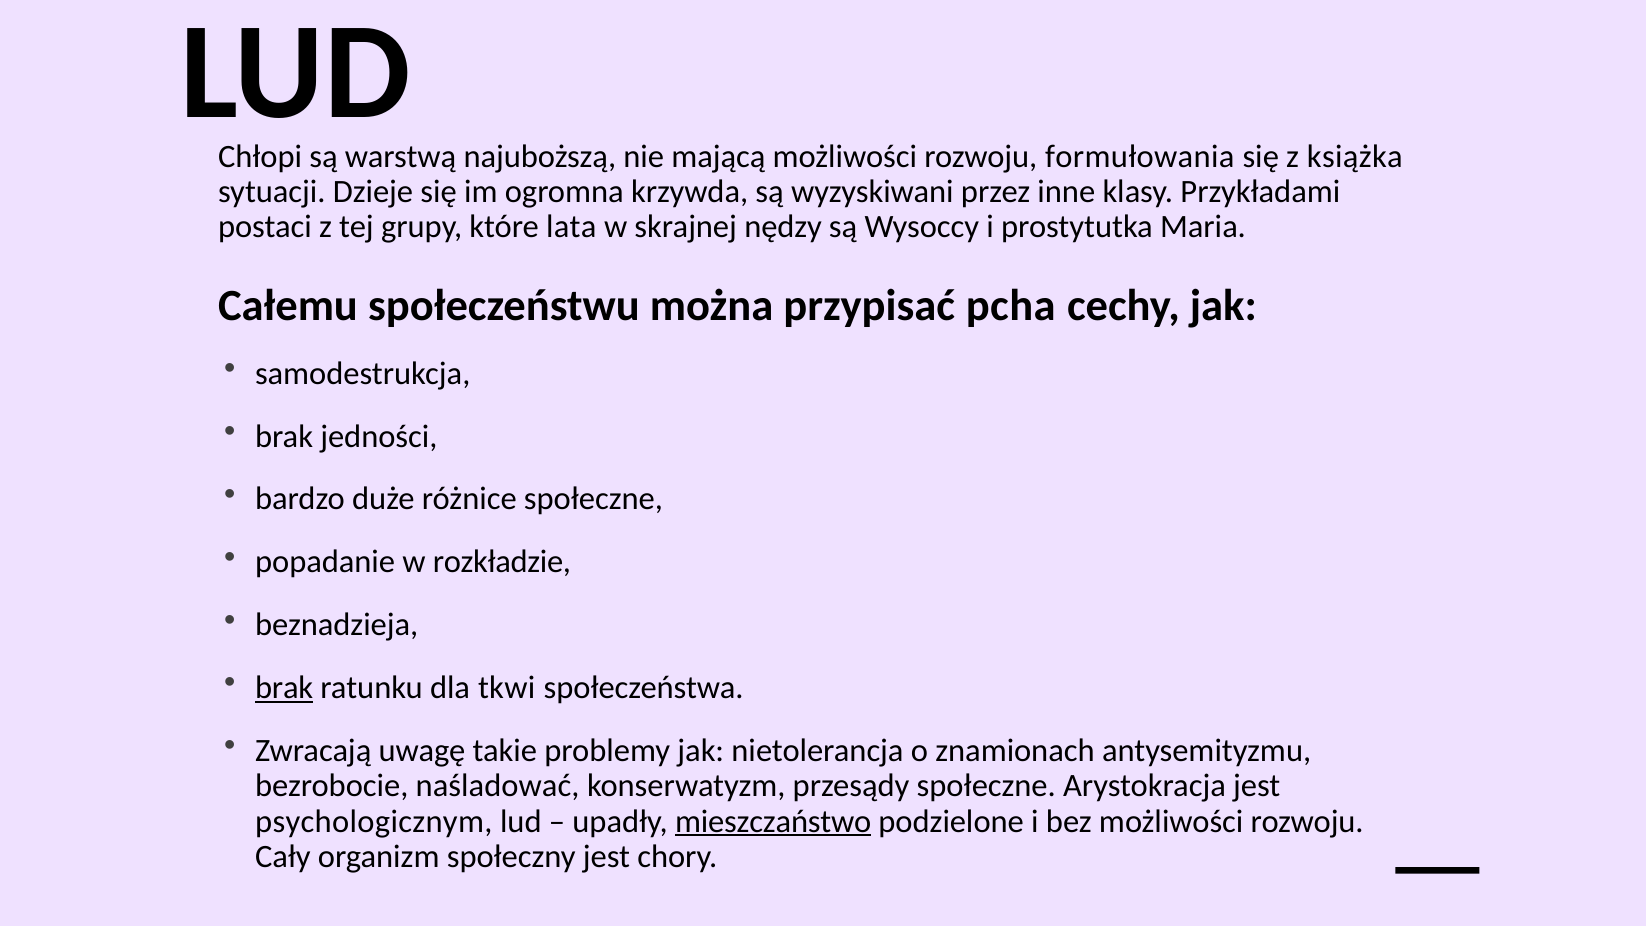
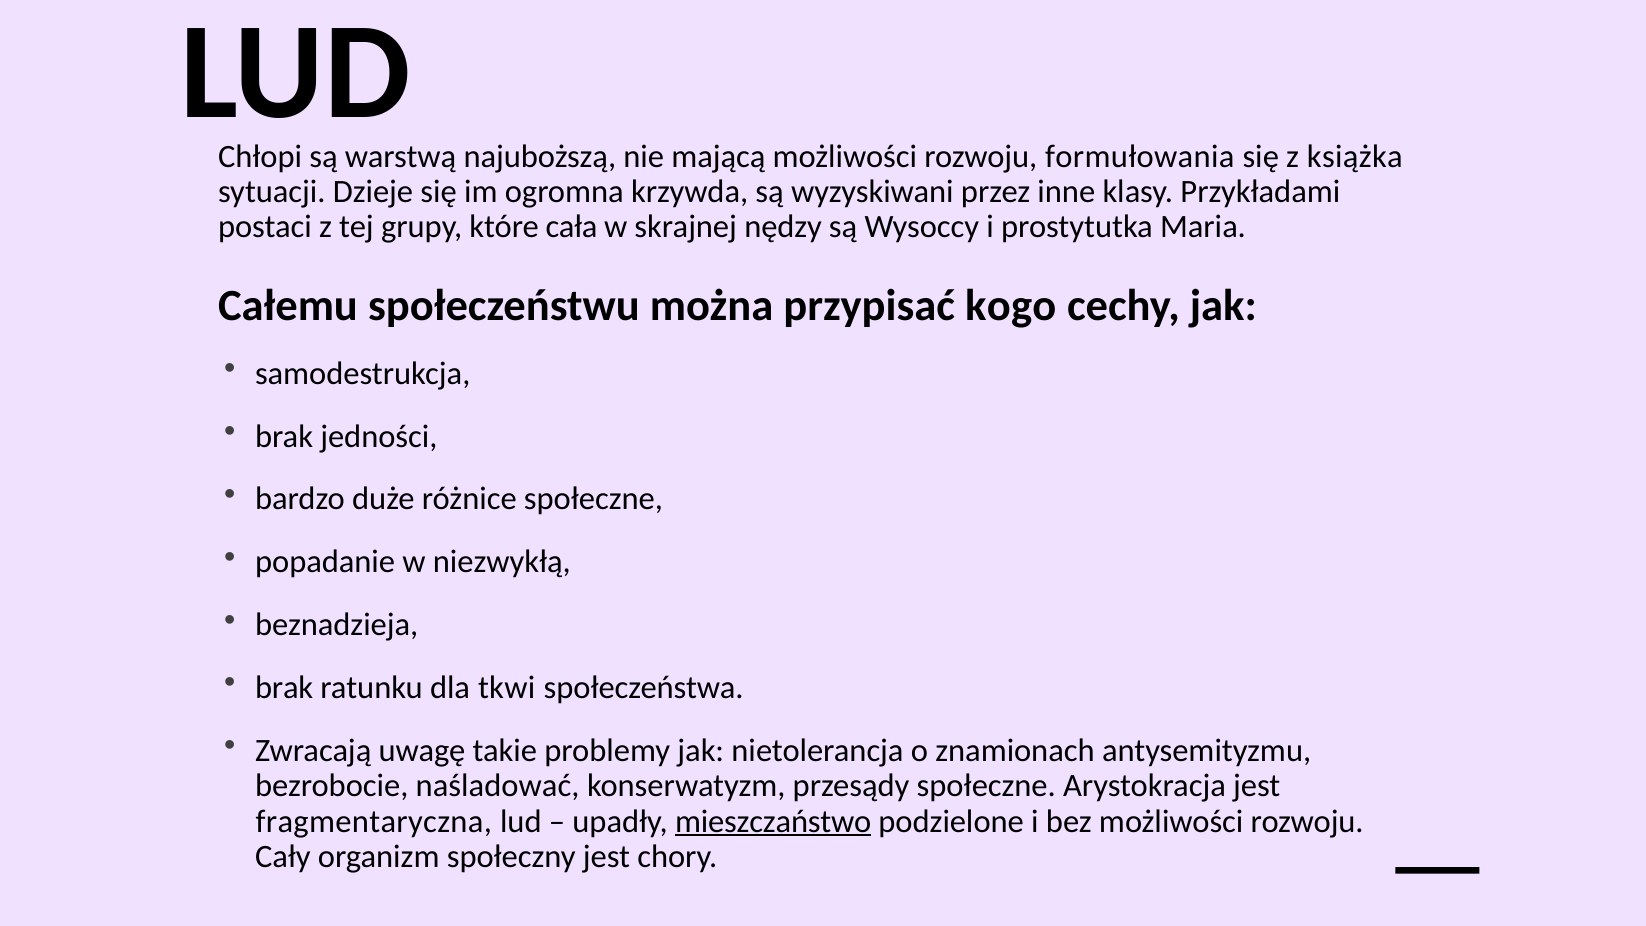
lata: lata -> cała
pcha: pcha -> kogo
rozkładzie: rozkładzie -> niezwykłą
brak at (284, 688) underline: present -> none
psychologicznym: psychologicznym -> fragmentaryczna
